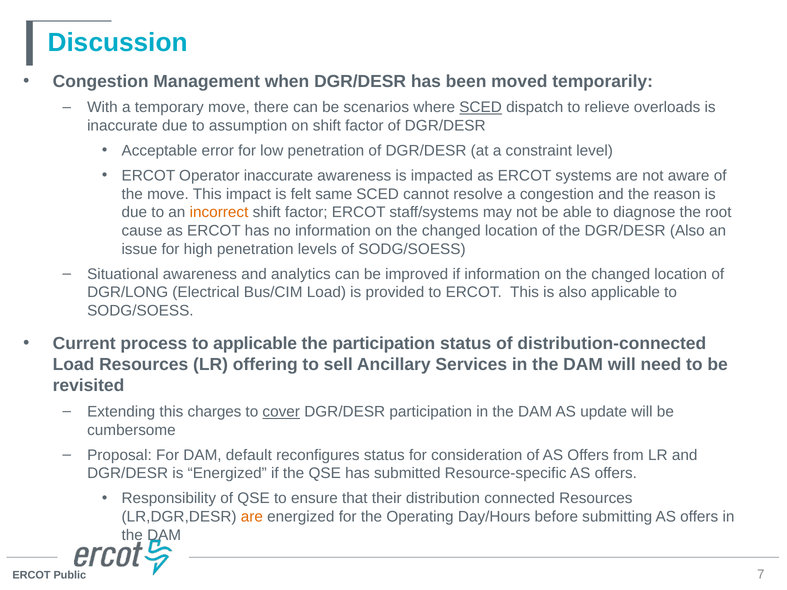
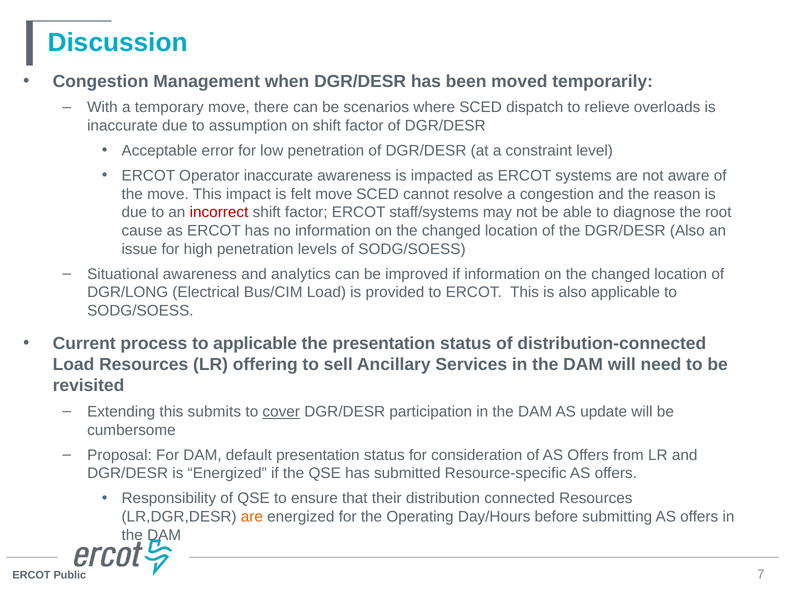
SCED at (481, 107) underline: present -> none
felt same: same -> move
incorrect colour: orange -> red
the participation: participation -> presentation
charges: charges -> submits
default reconfigures: reconfigures -> presentation
